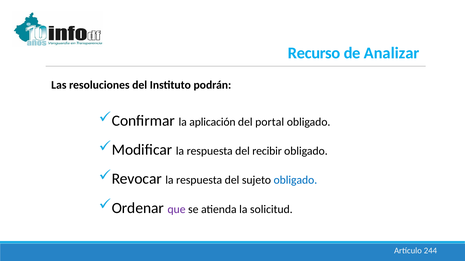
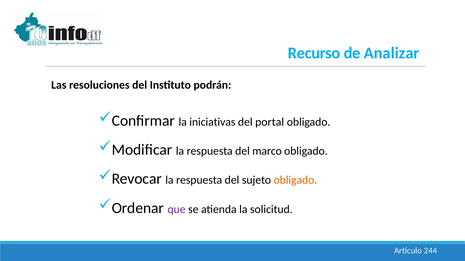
aplicación: aplicación -> iniciativas
recibir: recibir -> marco
obligado at (295, 181) colour: blue -> orange
